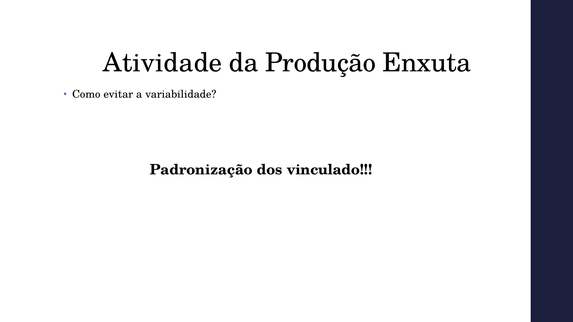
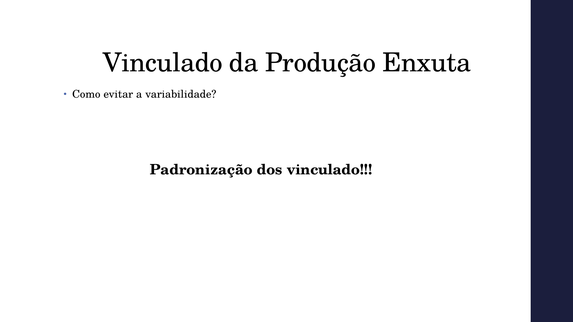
Atividade at (162, 63): Atividade -> Vinculado
